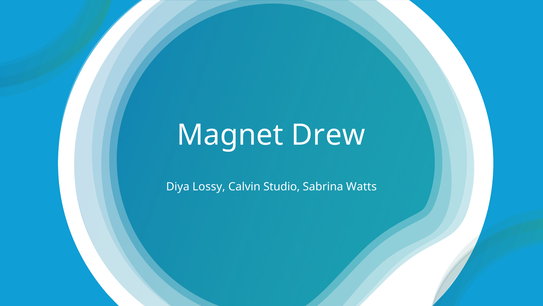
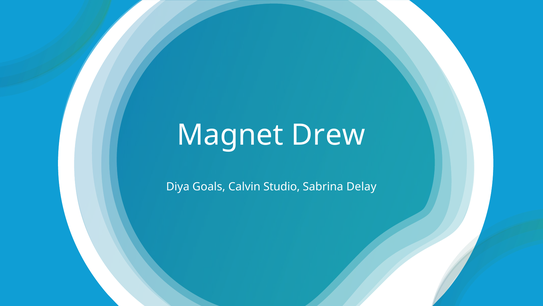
Lossy: Lossy -> Goals
Watts: Watts -> Delay
